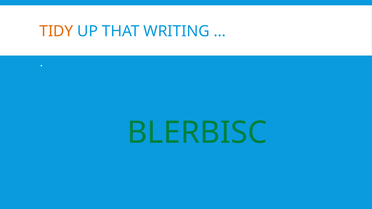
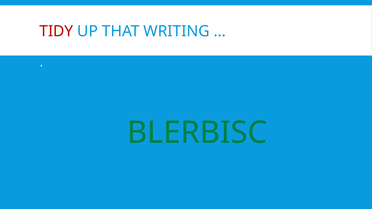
TIDY colour: orange -> red
